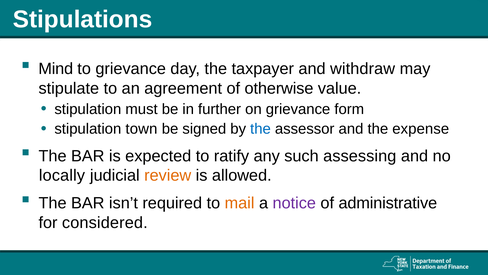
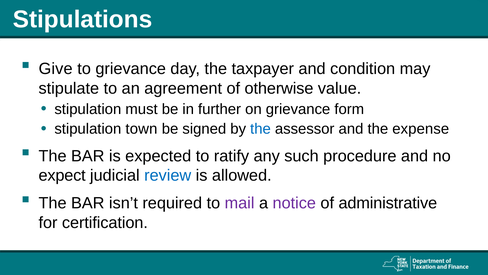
Mind: Mind -> Give
withdraw: withdraw -> condition
assessing: assessing -> procedure
locally: locally -> expect
review colour: orange -> blue
mail colour: orange -> purple
considered: considered -> certification
